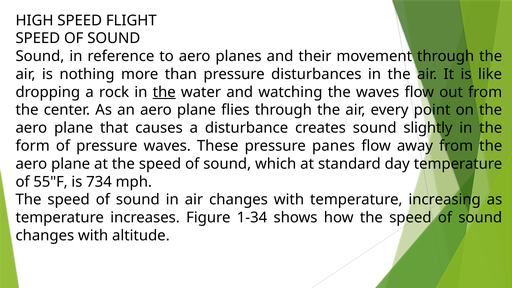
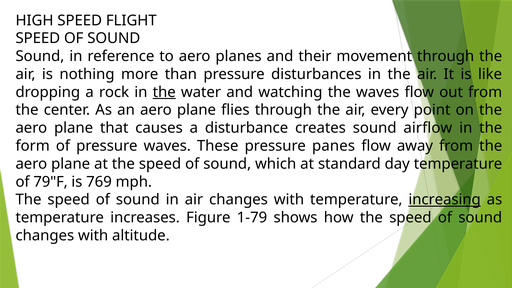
slightly: slightly -> airflow
55"F: 55"F -> 79"F
734: 734 -> 769
increasing underline: none -> present
1-34: 1-34 -> 1-79
